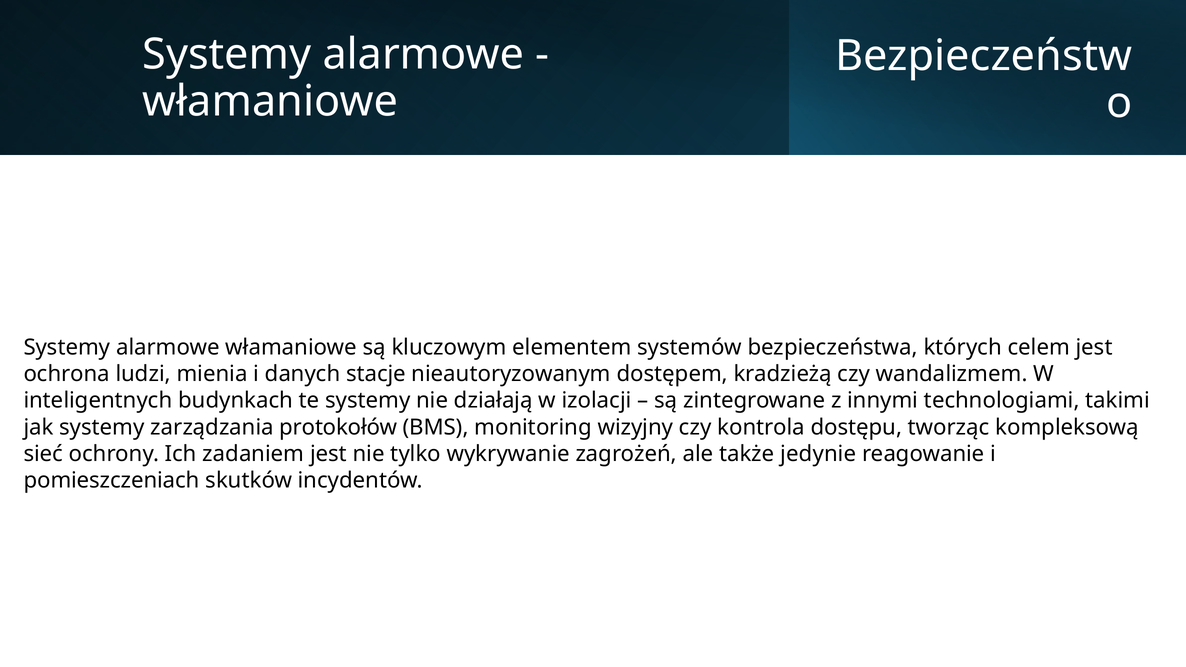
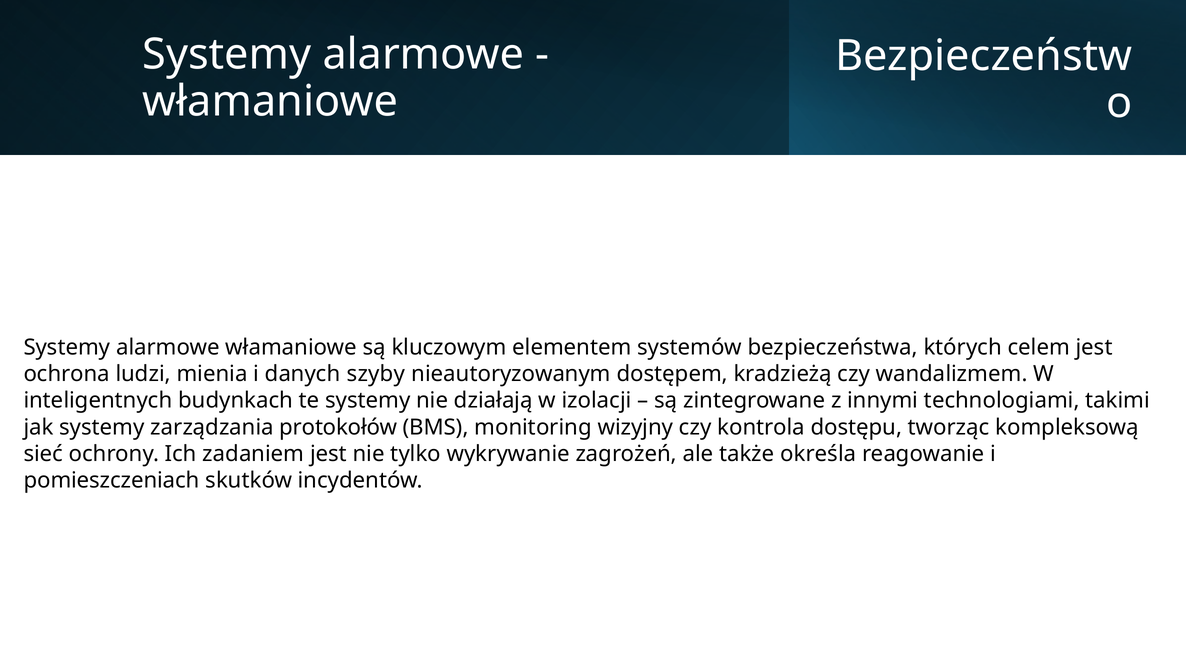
stacje: stacje -> szyby
jedynie: jedynie -> określa
